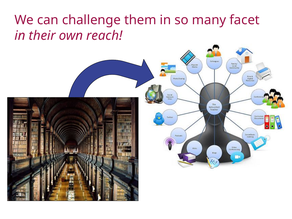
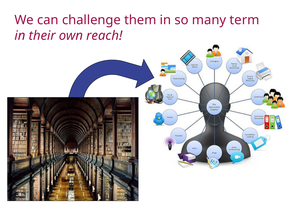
facet: facet -> term
